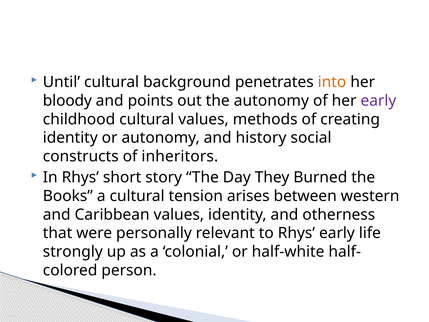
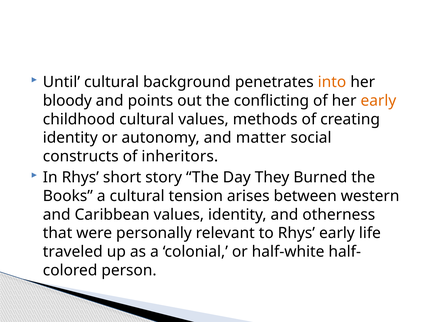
the autonomy: autonomy -> conflicting
early at (378, 101) colour: purple -> orange
history: history -> matter
strongly: strongly -> traveled
